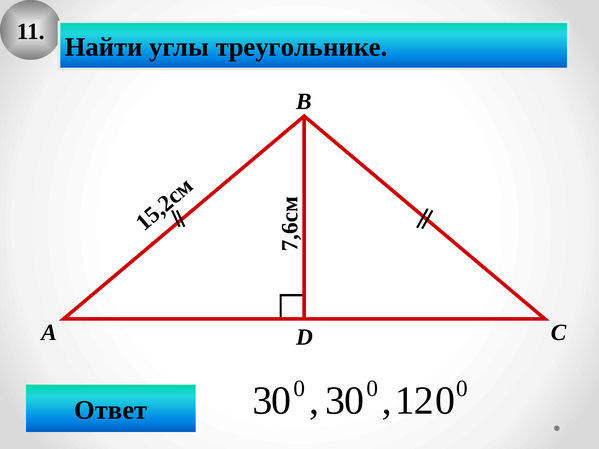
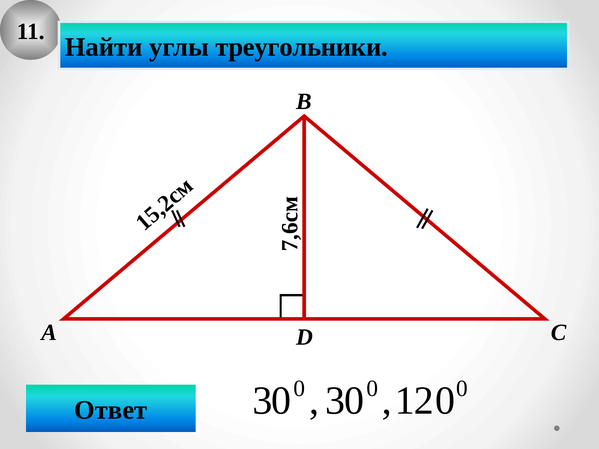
треугольнике: треугольнике -> треугольники
